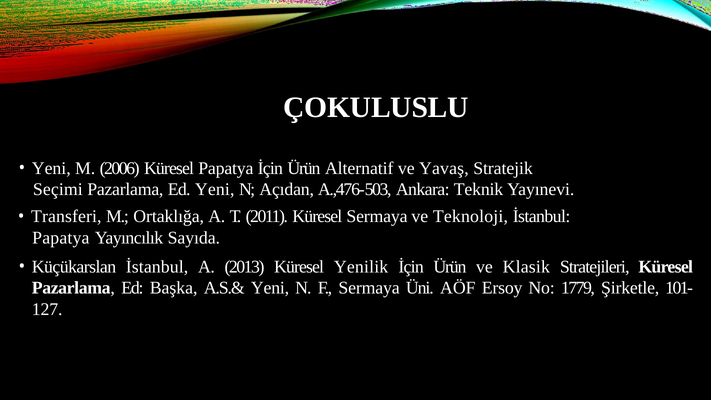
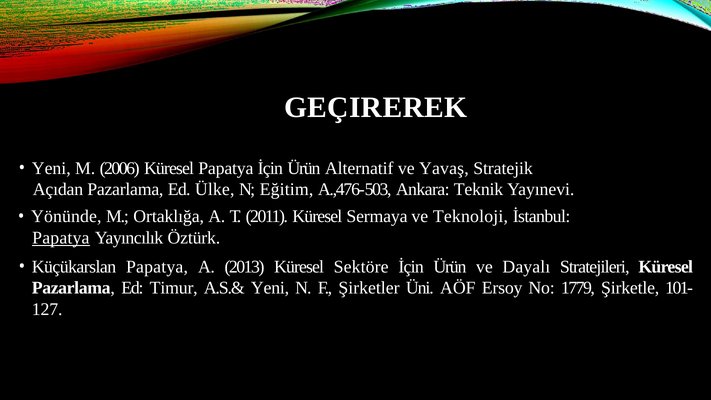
ÇOKULUSLU: ÇOKULUSLU -> GEÇIREREK
Seçimi: Seçimi -> Açıdan
Ed Yeni: Yeni -> Ülke
Açıdan: Açıdan -> Eğitim
Transferi: Transferi -> Yönünde
Papatya at (61, 238) underline: none -> present
Sayıda: Sayıda -> Öztürk
Küçükarslan İstanbul: İstanbul -> Papatya
Yenilik: Yenilik -> Sektöre
Klasik: Klasik -> Dayalı
Başka: Başka -> Timur
F Sermaya: Sermaya -> Şirketler
